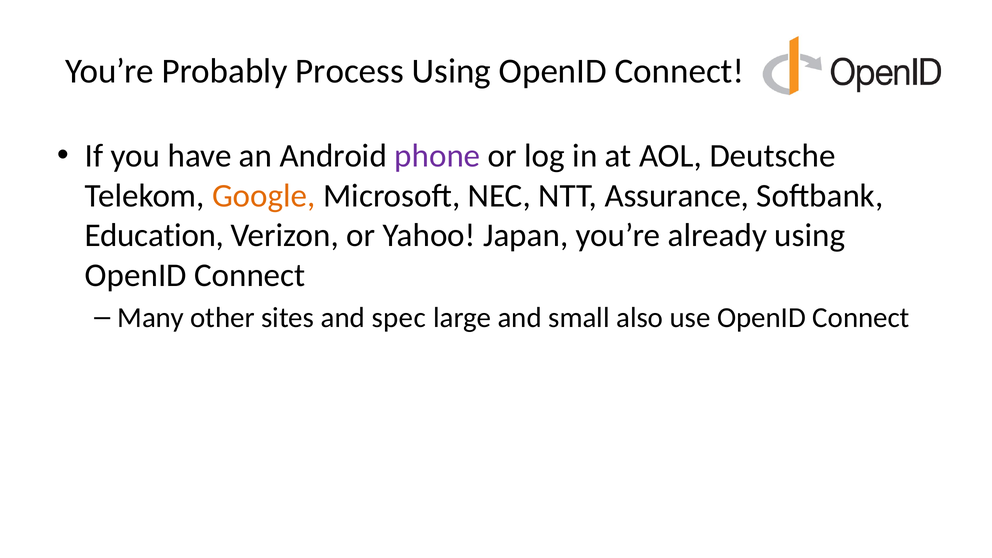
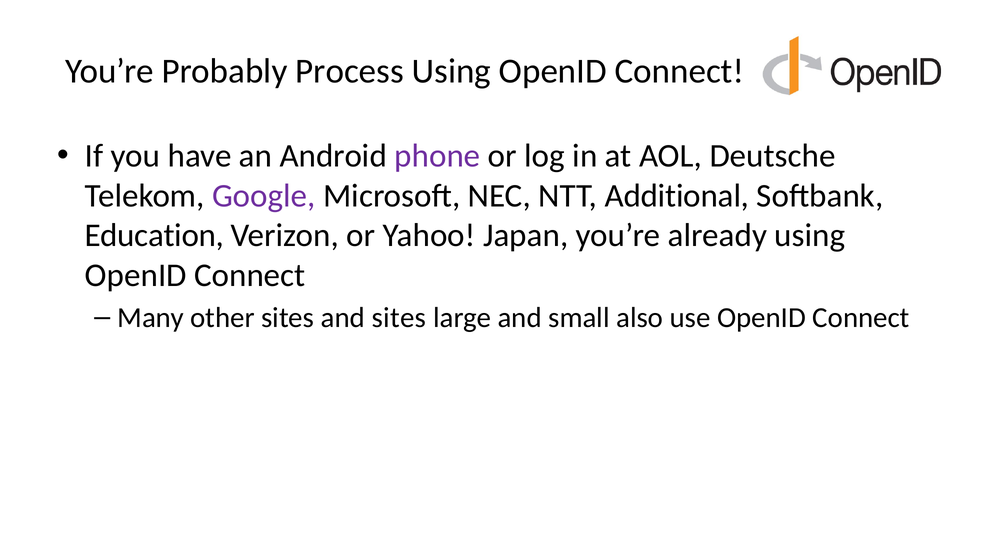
Google colour: orange -> purple
Assurance: Assurance -> Additional
and spec: spec -> sites
